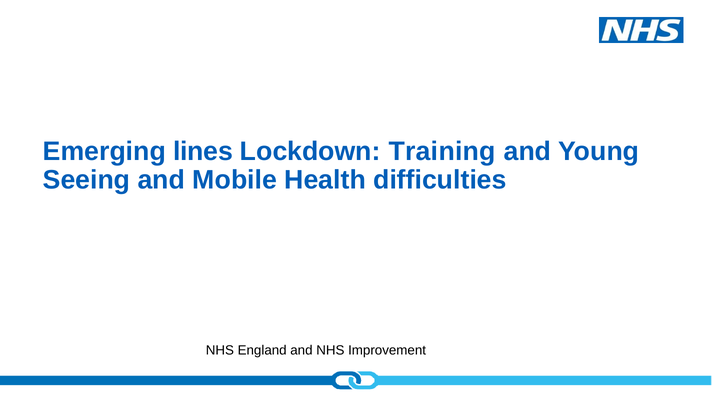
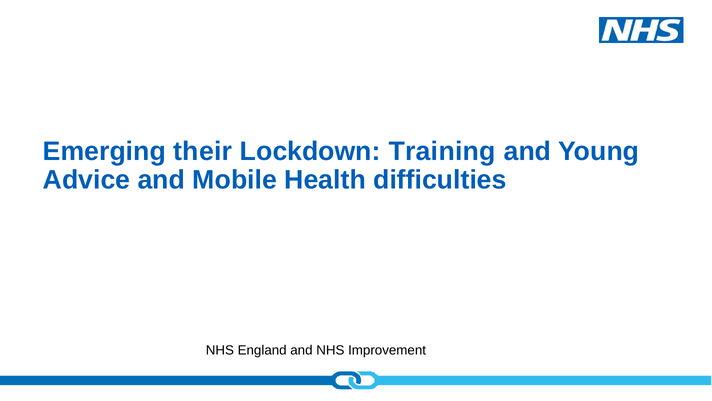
lines: lines -> their
Seeing: Seeing -> Advice
